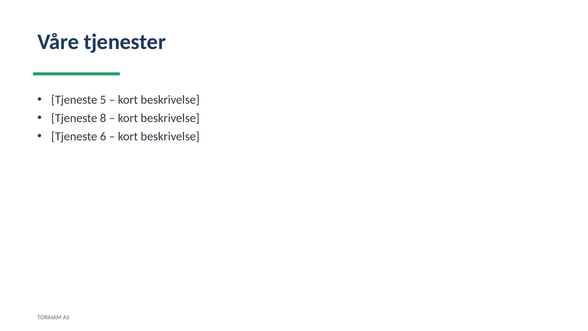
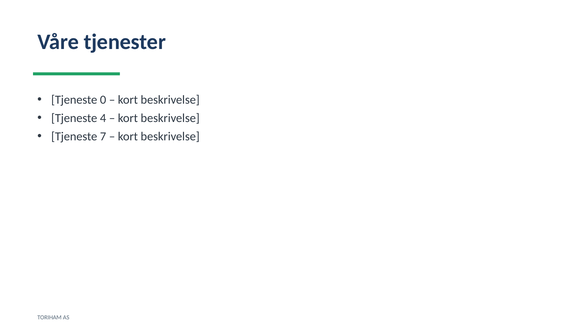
5: 5 -> 0
8: 8 -> 4
6: 6 -> 7
